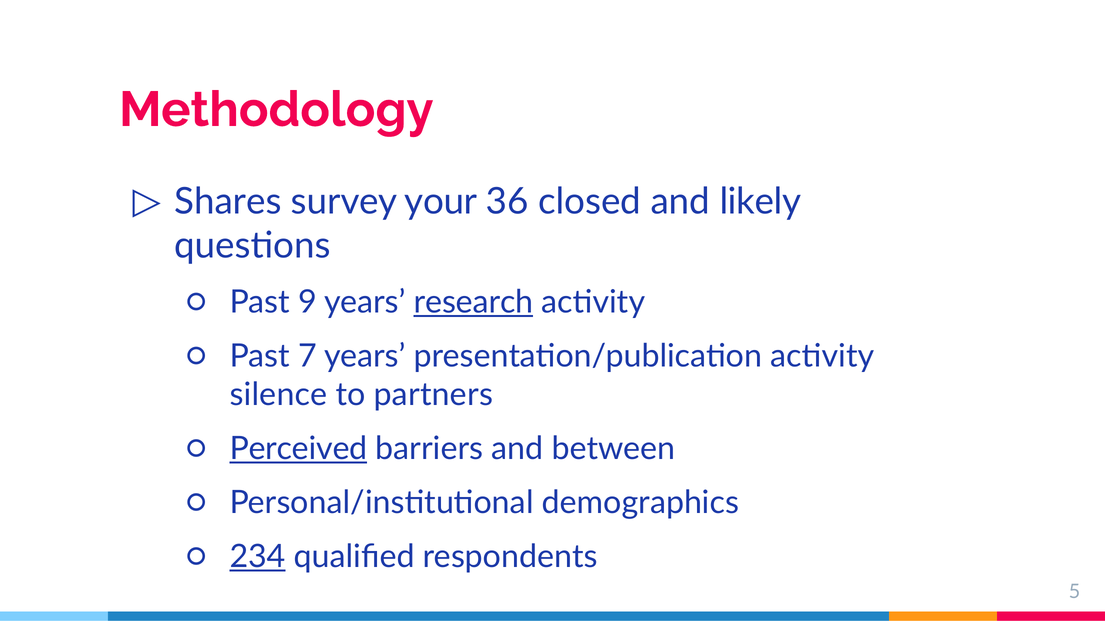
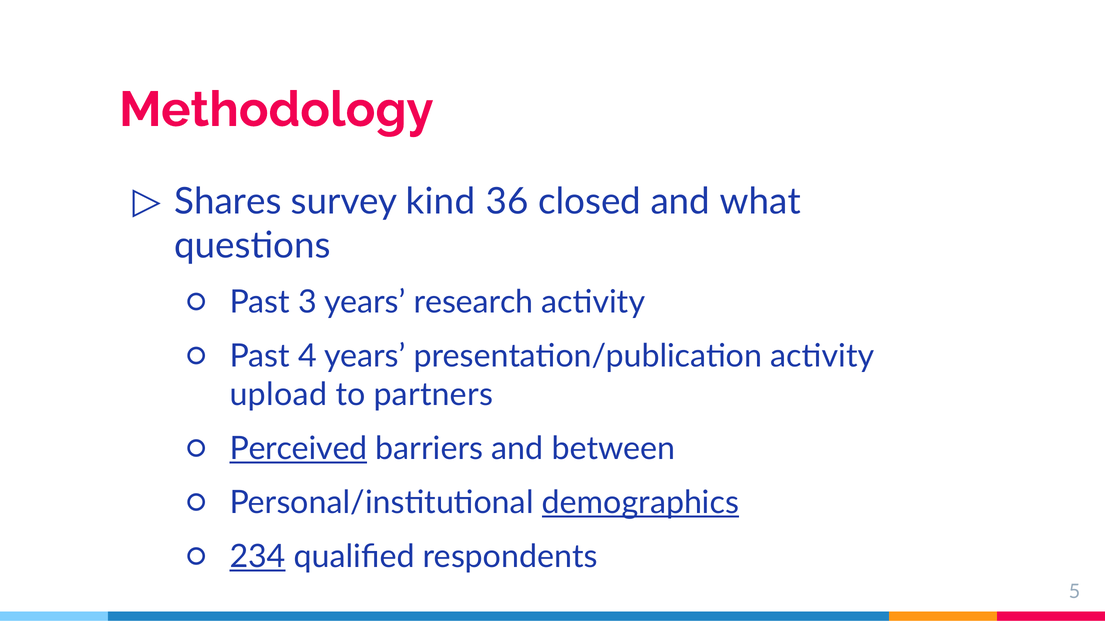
your: your -> kind
likely: likely -> what
9: 9 -> 3
research underline: present -> none
7: 7 -> 4
silence: silence -> upload
demographics underline: none -> present
